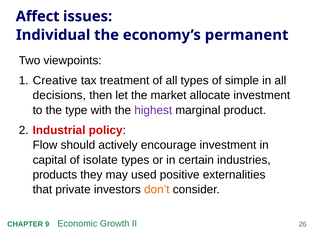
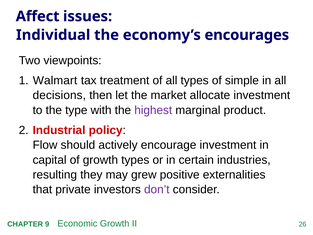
permanent: permanent -> encourages
Creative: Creative -> Walmart
of isolate: isolate -> growth
products: products -> resulting
used: used -> grew
don’t colour: orange -> purple
